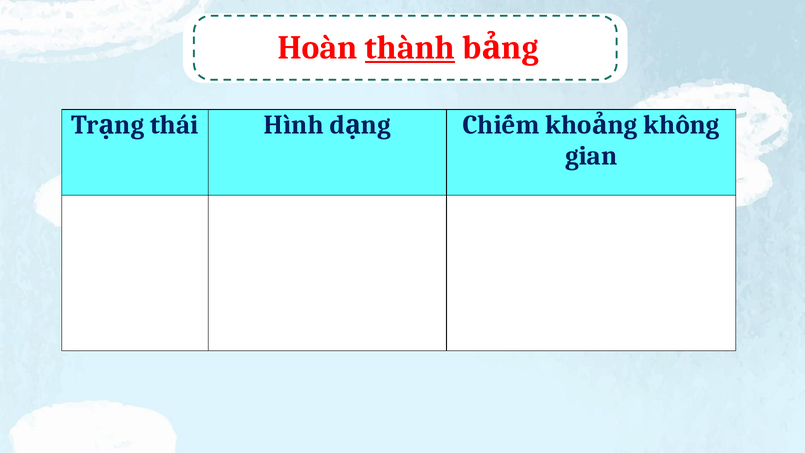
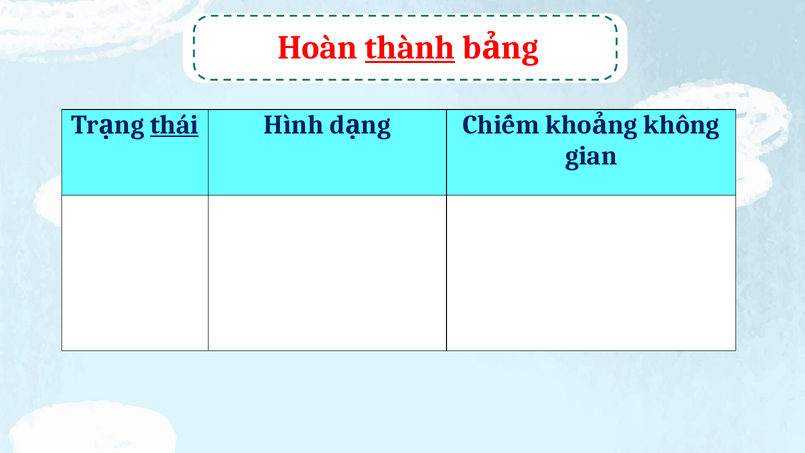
thái underline: none -> present
